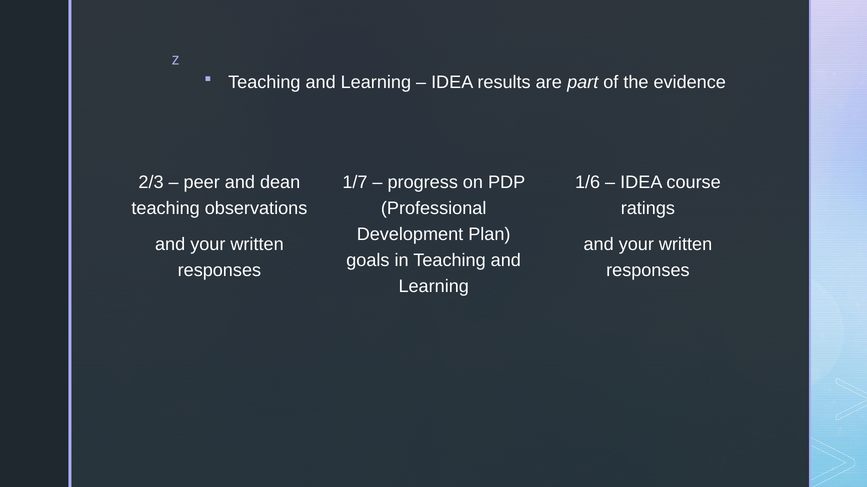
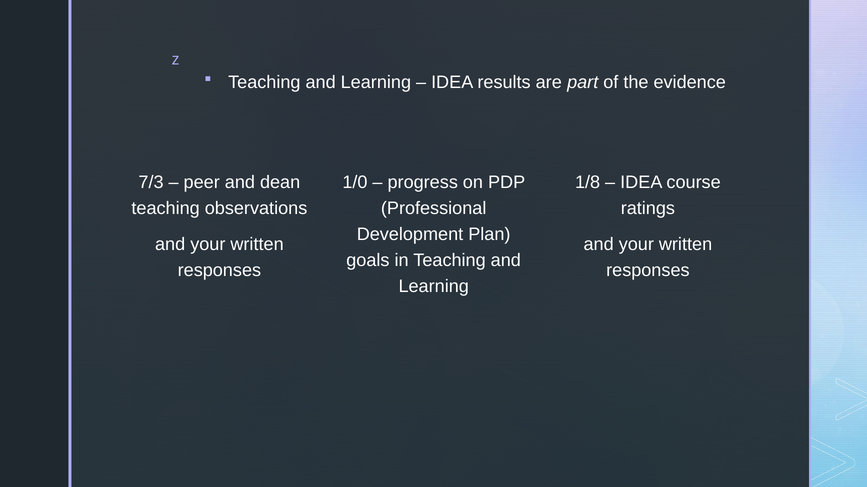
2/3: 2/3 -> 7/3
1/7: 1/7 -> 1/0
1/6: 1/6 -> 1/8
